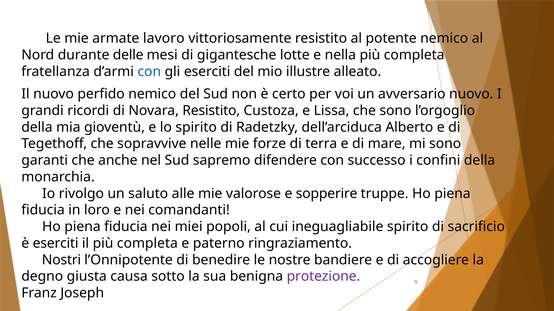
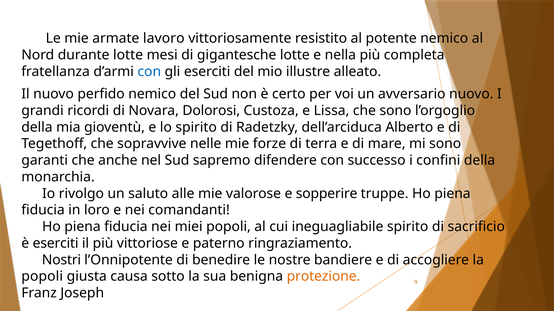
durante delle: delle -> lotte
Novara Resistito: Resistito -> Dolorosi
il più completa: completa -> vittoriose
degno at (42, 277): degno -> popoli
protezione colour: purple -> orange
